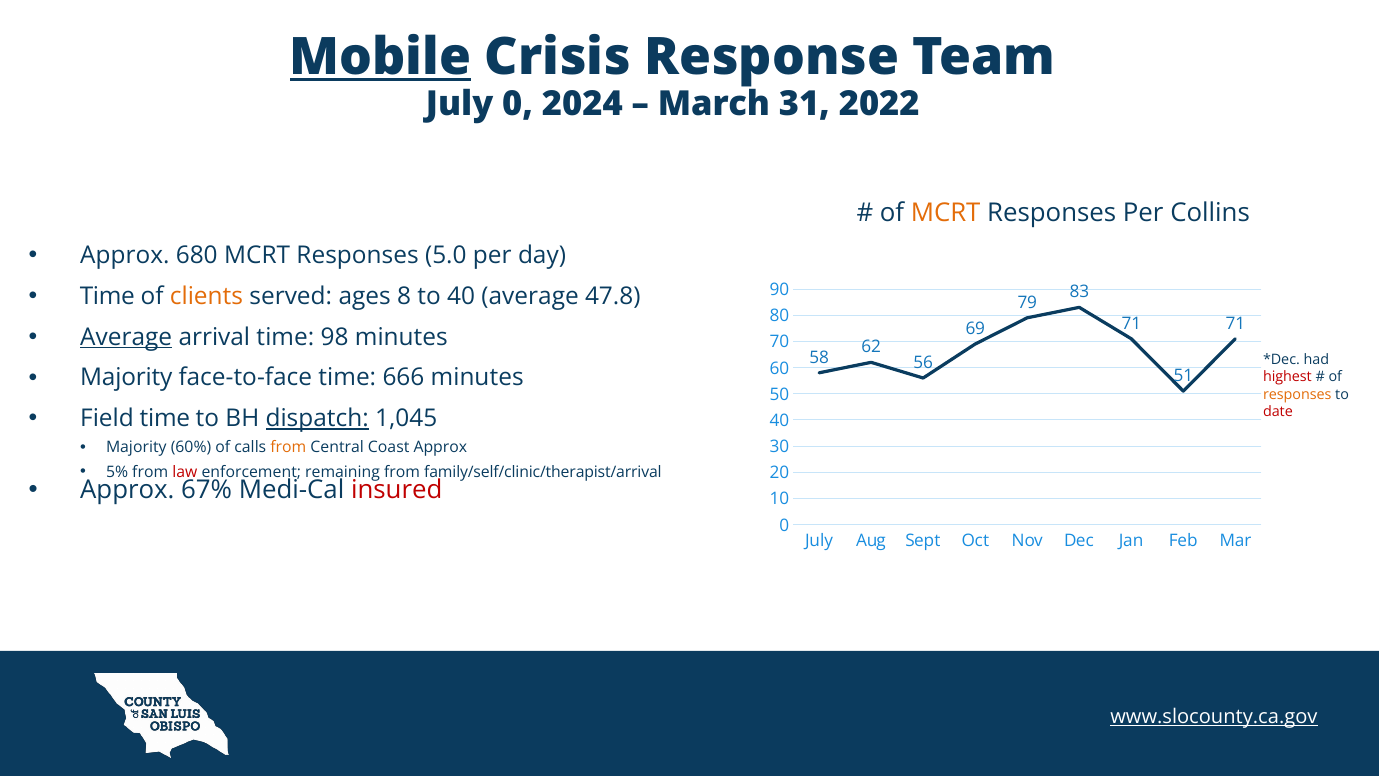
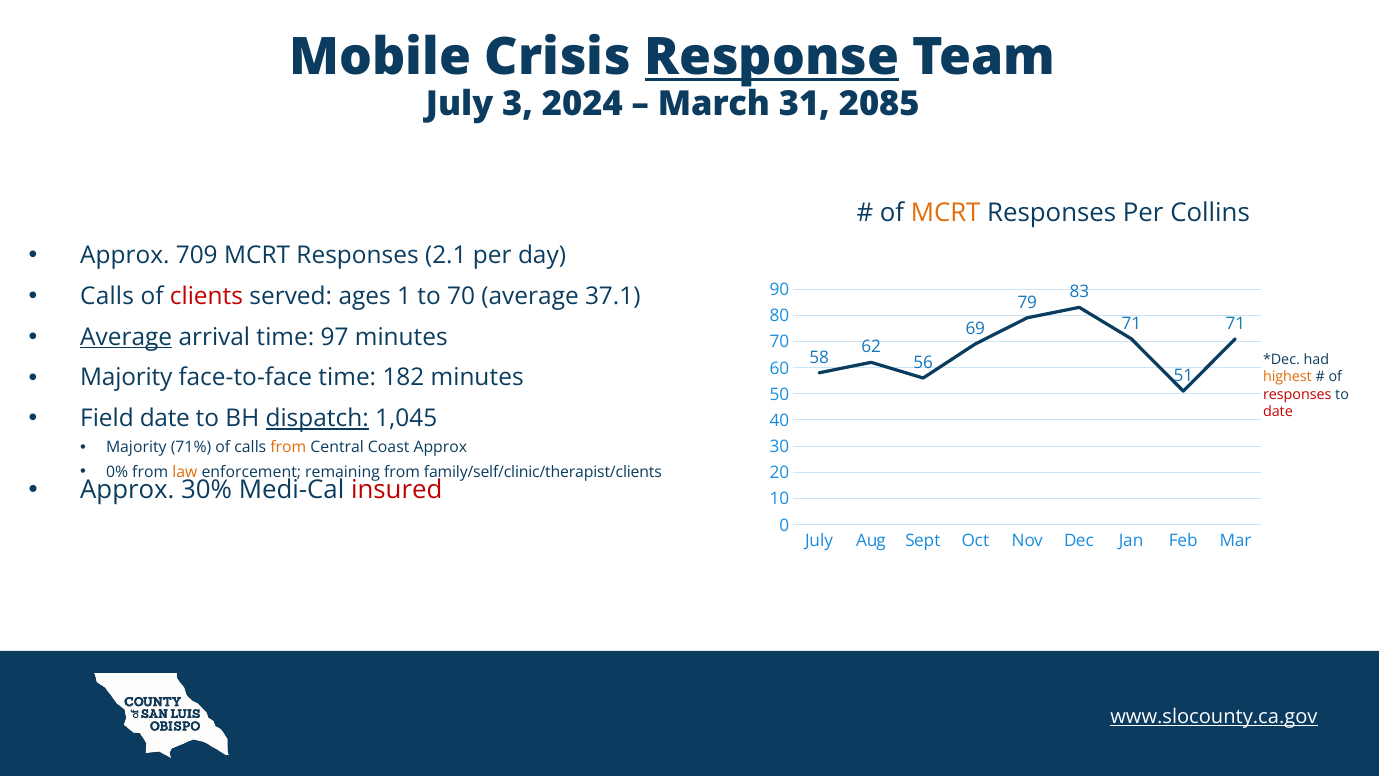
Mobile underline: present -> none
Response underline: none -> present
July 0: 0 -> 3
2022: 2022 -> 2085
680: 680 -> 709
5.0: 5.0 -> 2.1
Time at (107, 296): Time -> Calls
clients colour: orange -> red
8: 8 -> 1
to 40: 40 -> 70
47.8: 47.8 -> 37.1
98: 98 -> 97
666: 666 -> 182
highest colour: red -> orange
responses at (1297, 394) colour: orange -> red
Field time: time -> date
60%: 60% -> 71%
5%: 5% -> 0%
law colour: red -> orange
family/self/clinic/therapist/arrival: family/self/clinic/therapist/arrival -> family/self/clinic/therapist/clients
67%: 67% -> 30%
